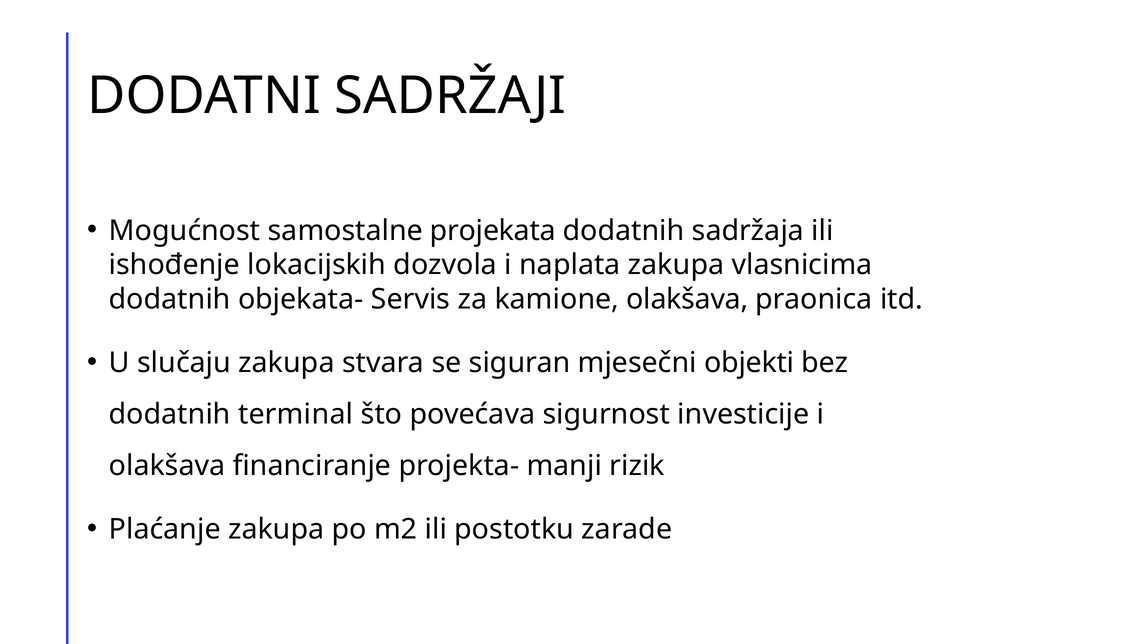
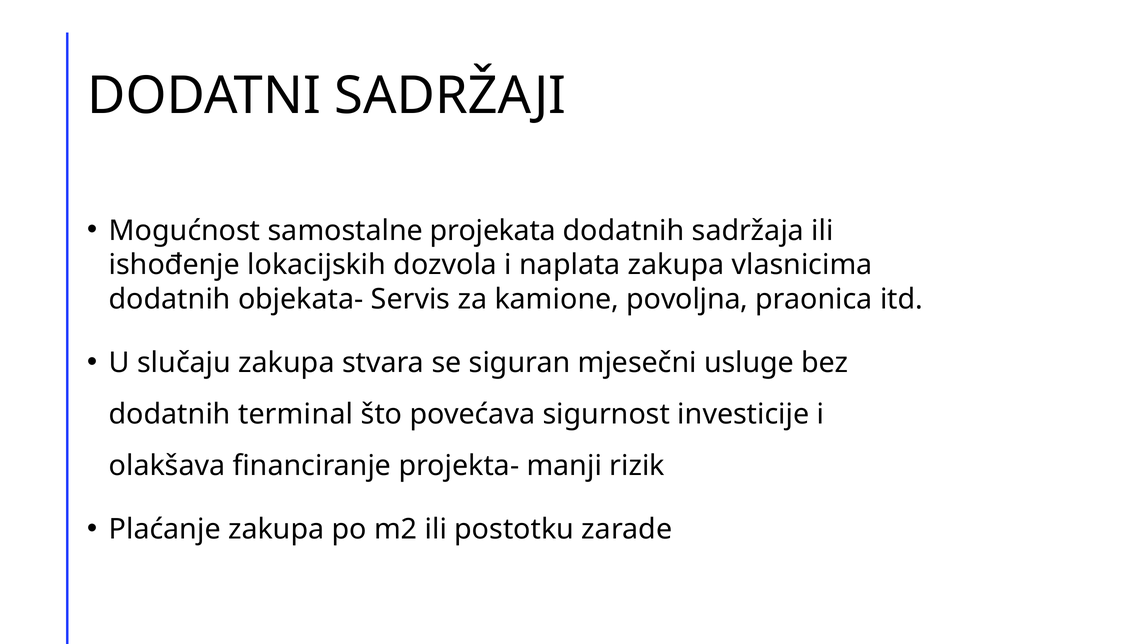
kamione olakšava: olakšava -> povoljna
objekti: objekti -> usluge
